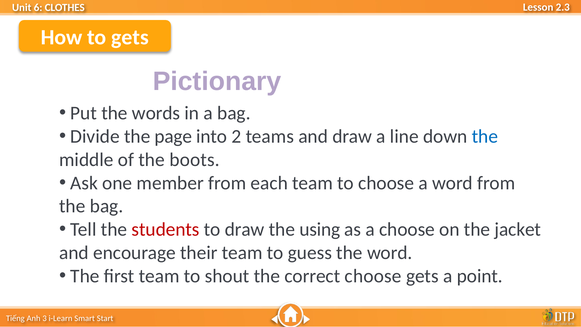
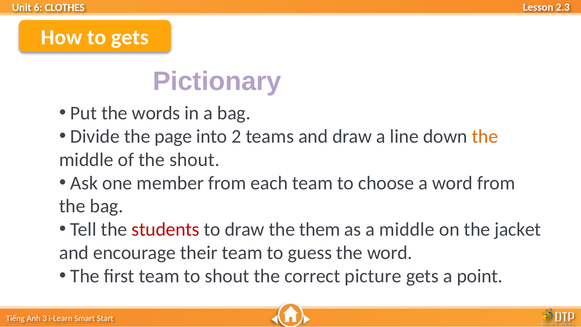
the at (485, 136) colour: blue -> orange
the boots: boots -> shout
using: using -> them
a choose: choose -> middle
correct choose: choose -> picture
